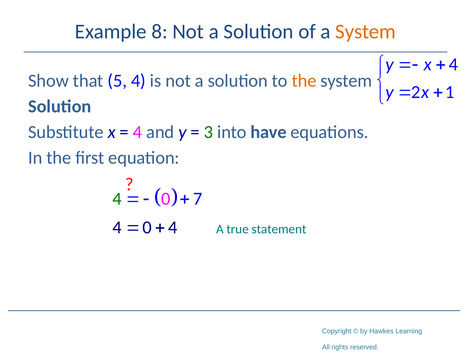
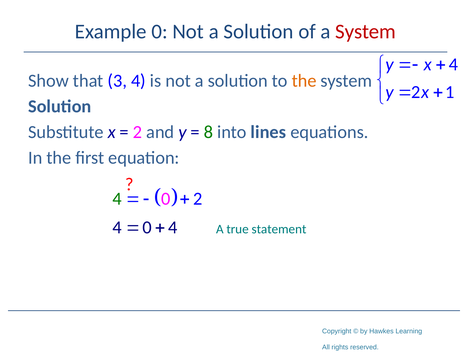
Example 8: 8 -> 0
System at (366, 32) colour: orange -> red
5: 5 -> 3
4 at (138, 132): 4 -> 2
3: 3 -> 8
have: have -> lines
7 at (198, 198): 7 -> 2
